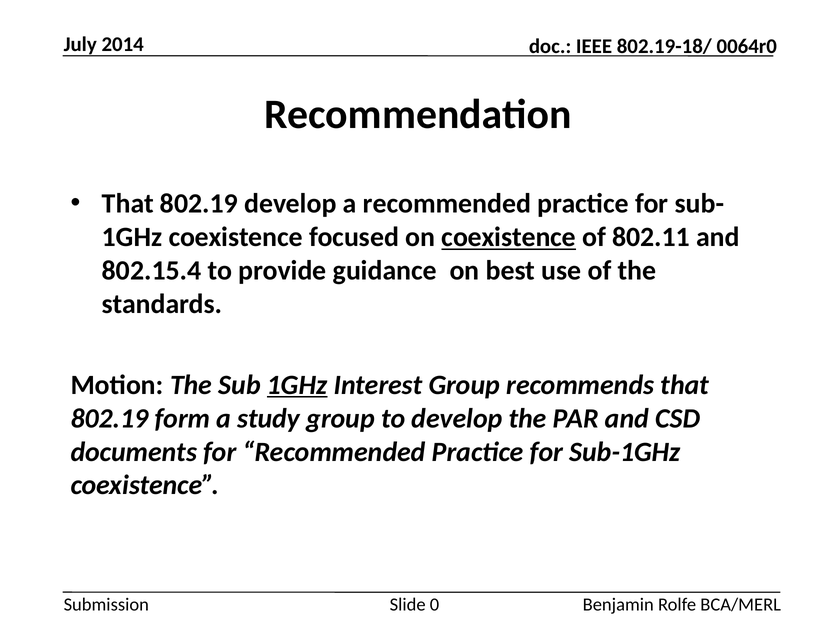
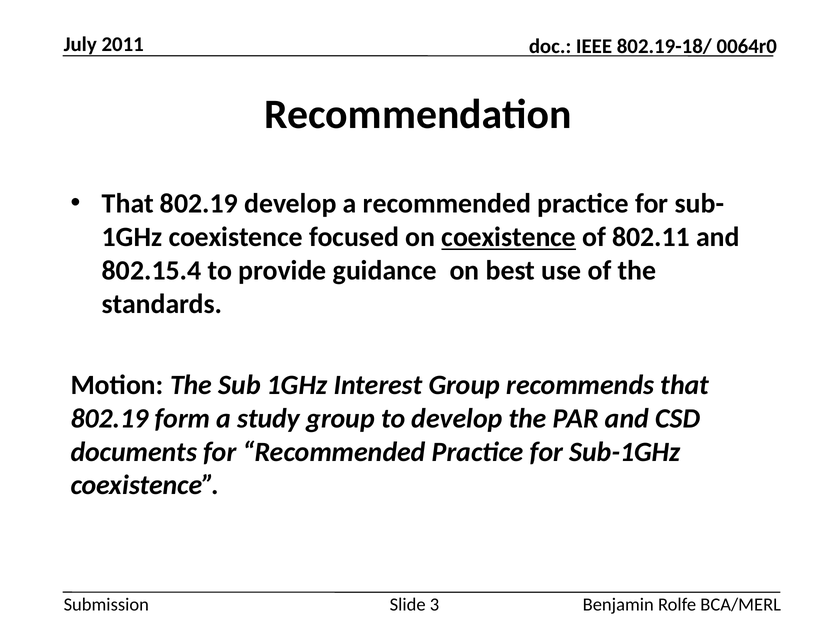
2014: 2014 -> 2011
1GHz at (297, 385) underline: present -> none
0: 0 -> 3
